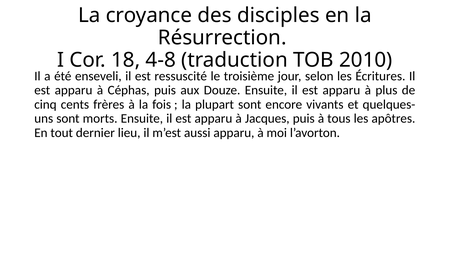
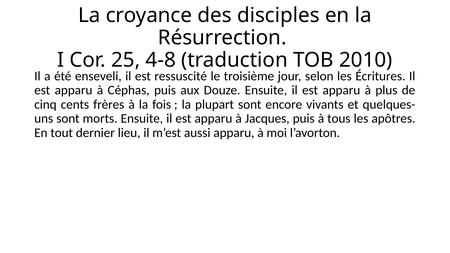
18: 18 -> 25
